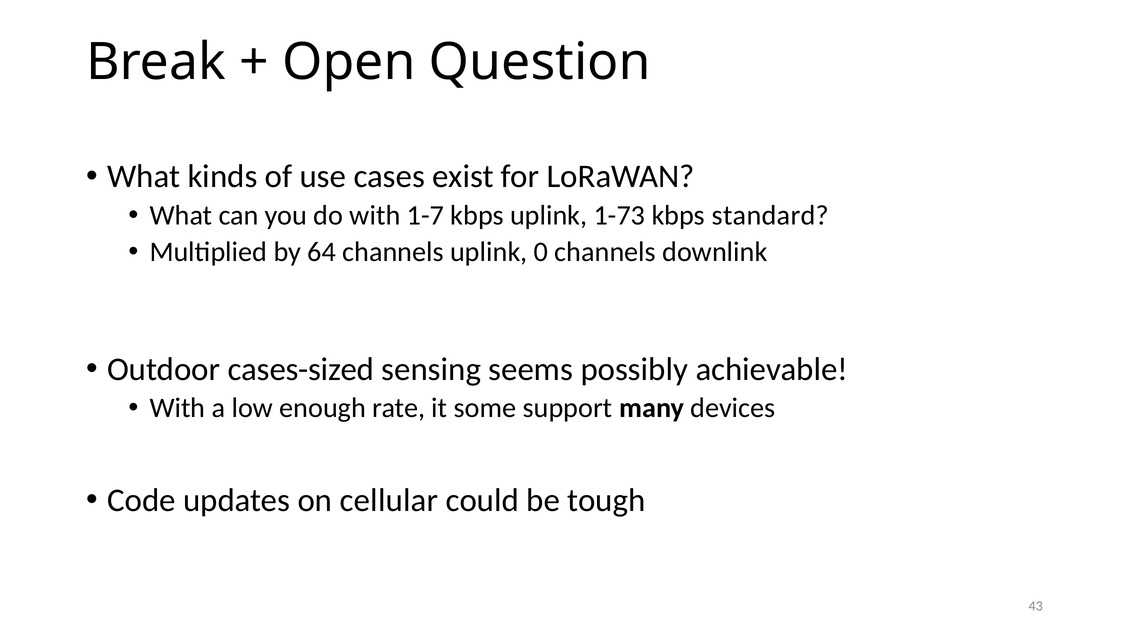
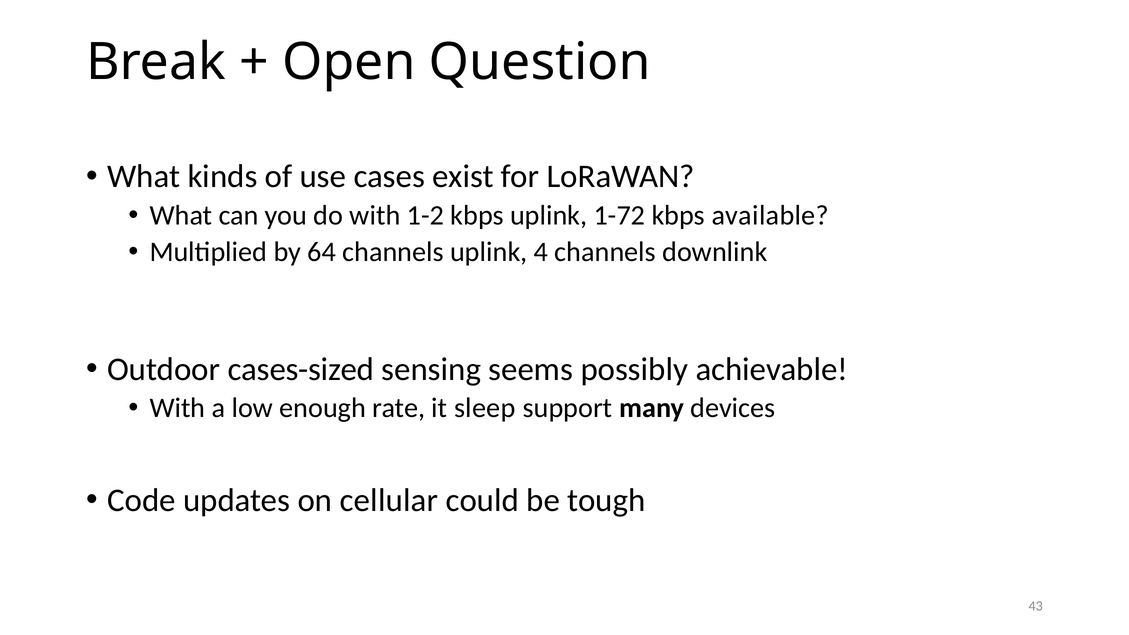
1-7: 1-7 -> 1-2
1-73: 1-73 -> 1-72
standard: standard -> available
0: 0 -> 4
some: some -> sleep
